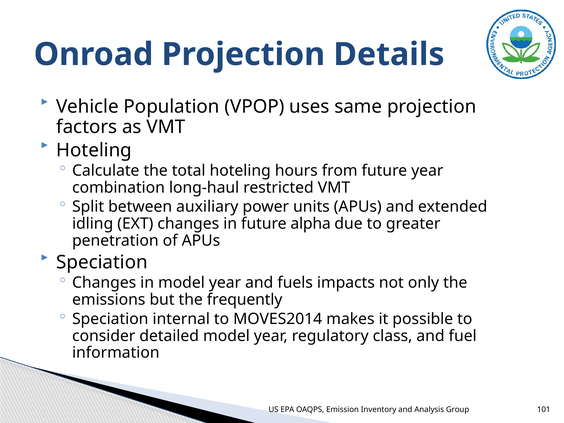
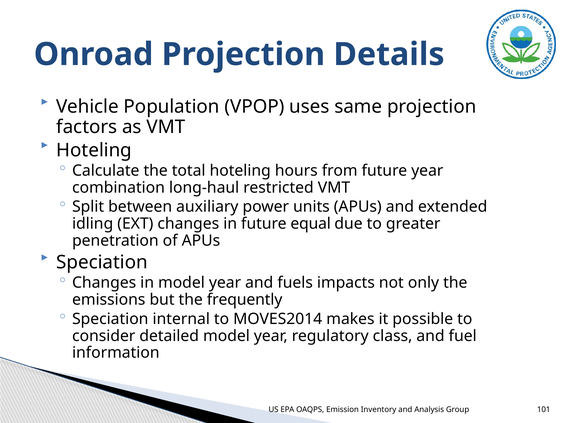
alpha: alpha -> equal
